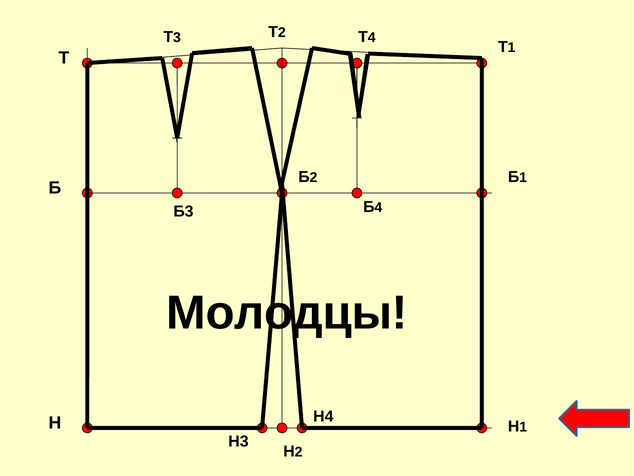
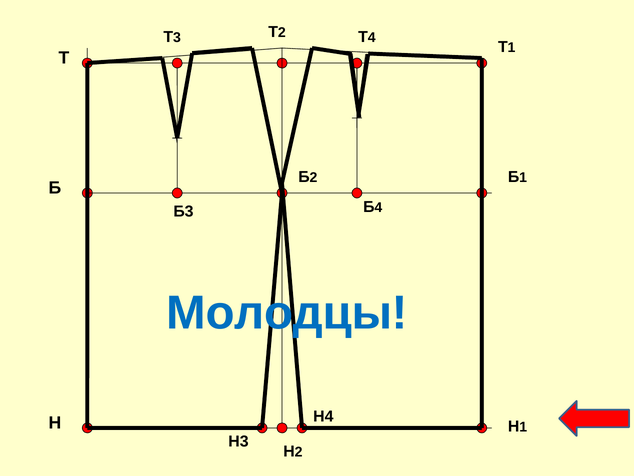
Молодцы colour: black -> blue
